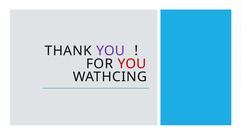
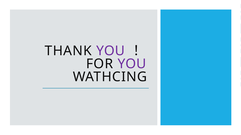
YOU at (132, 64) colour: red -> purple
